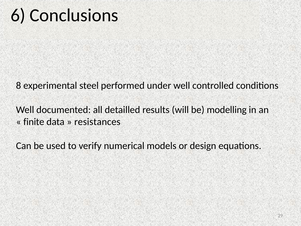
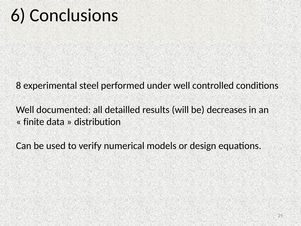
modelling: modelling -> decreases
resistances: resistances -> distribution
